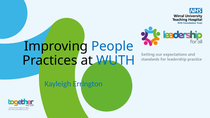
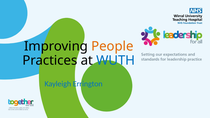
People colour: blue -> orange
